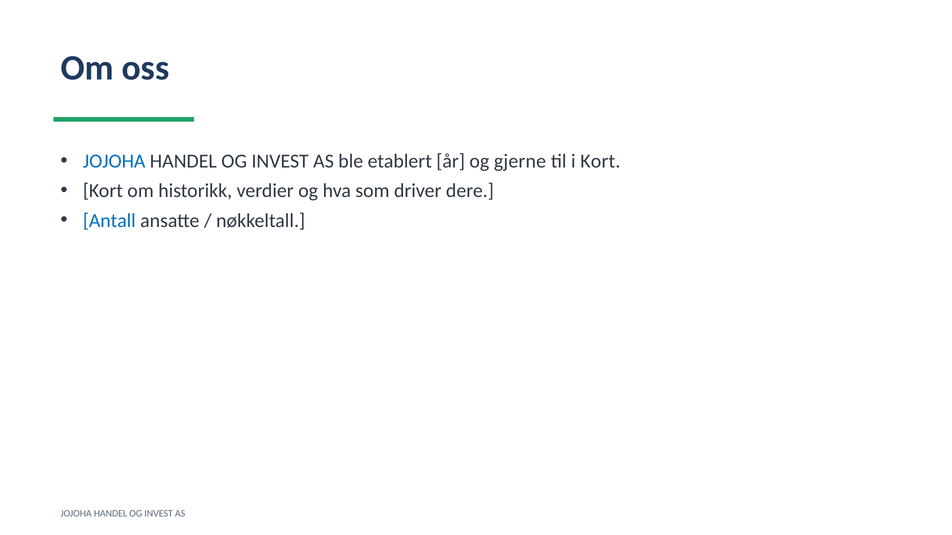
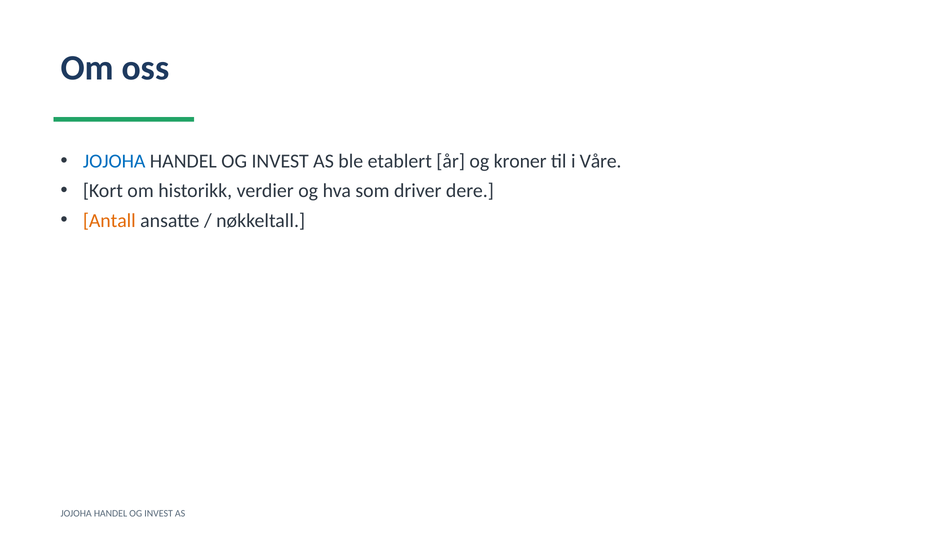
gjerne: gjerne -> kroner
i Kort: Kort -> Våre
Antall colour: blue -> orange
